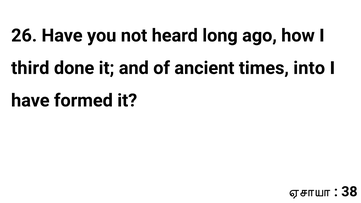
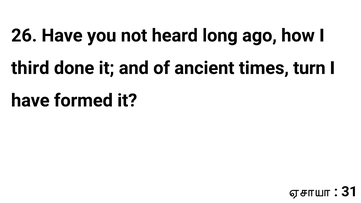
into: into -> turn
38: 38 -> 31
